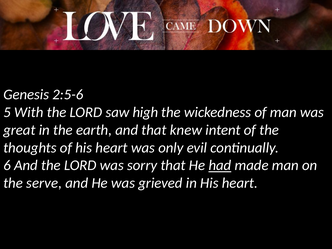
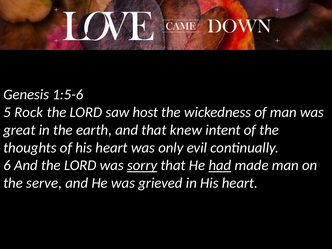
2:5-6: 2:5-6 -> 1:5-6
With: With -> Rock
high: high -> host
sorry underline: none -> present
